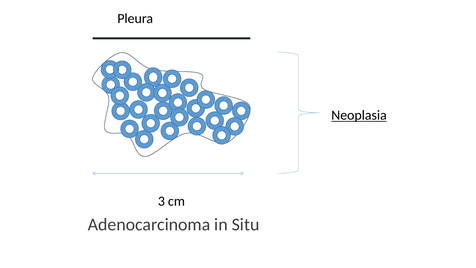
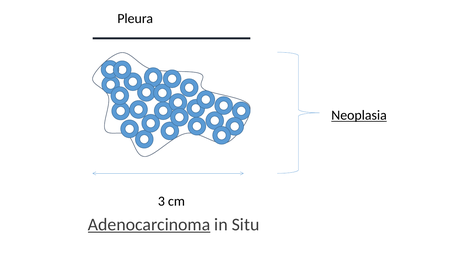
Adenocarcinoma underline: none -> present
